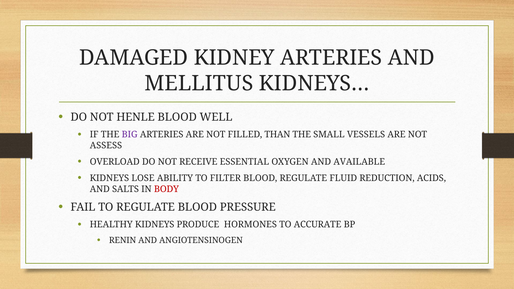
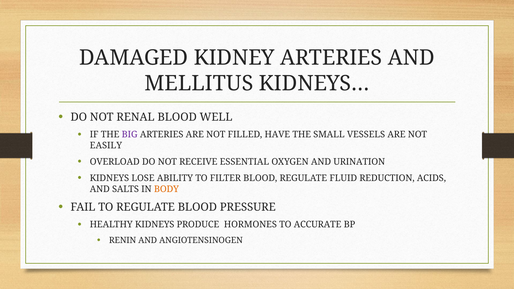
HENLE: HENLE -> RENAL
THAN: THAN -> HAVE
ASSESS: ASSESS -> EASILY
AVAILABLE: AVAILABLE -> URINATION
BODY colour: red -> orange
